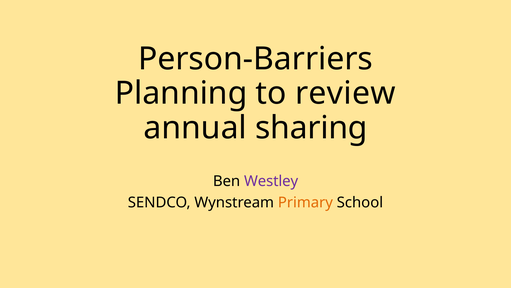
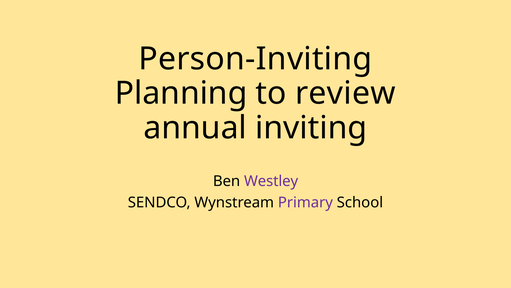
Person-Barriers: Person-Barriers -> Person-Inviting
sharing: sharing -> inviting
Primary colour: orange -> purple
